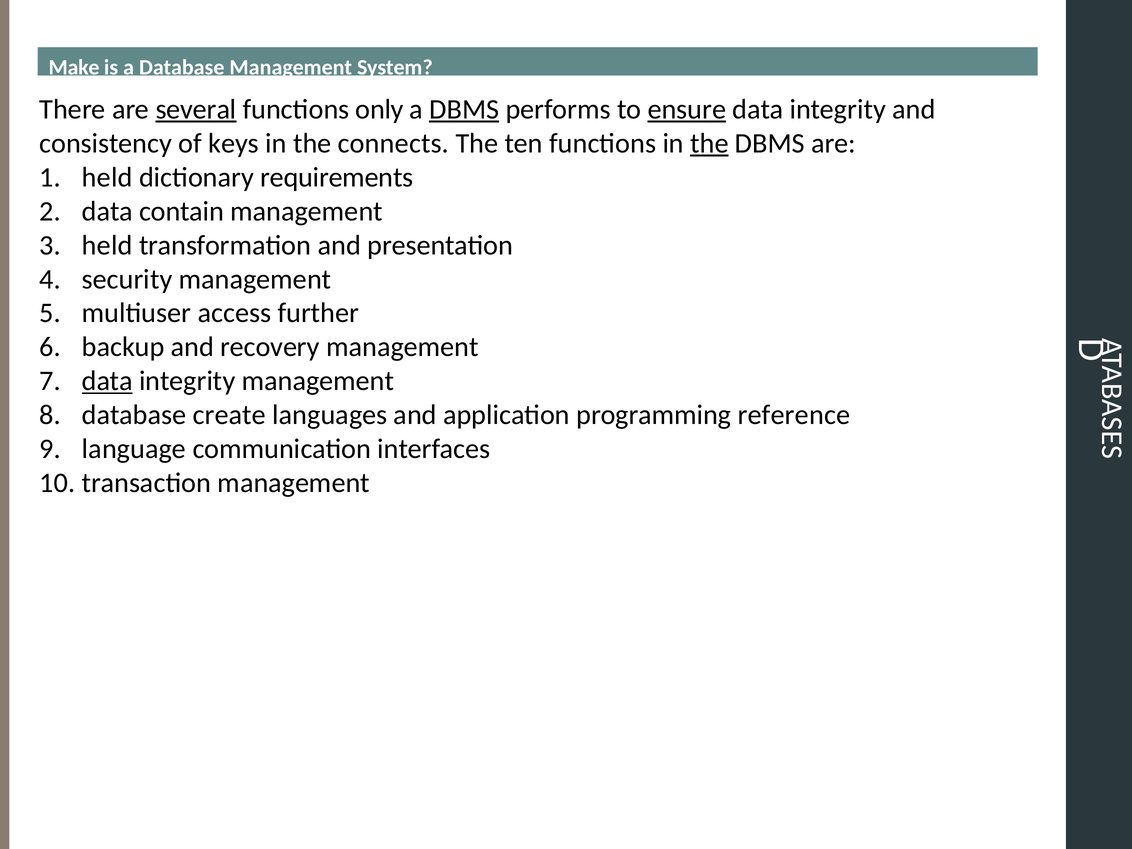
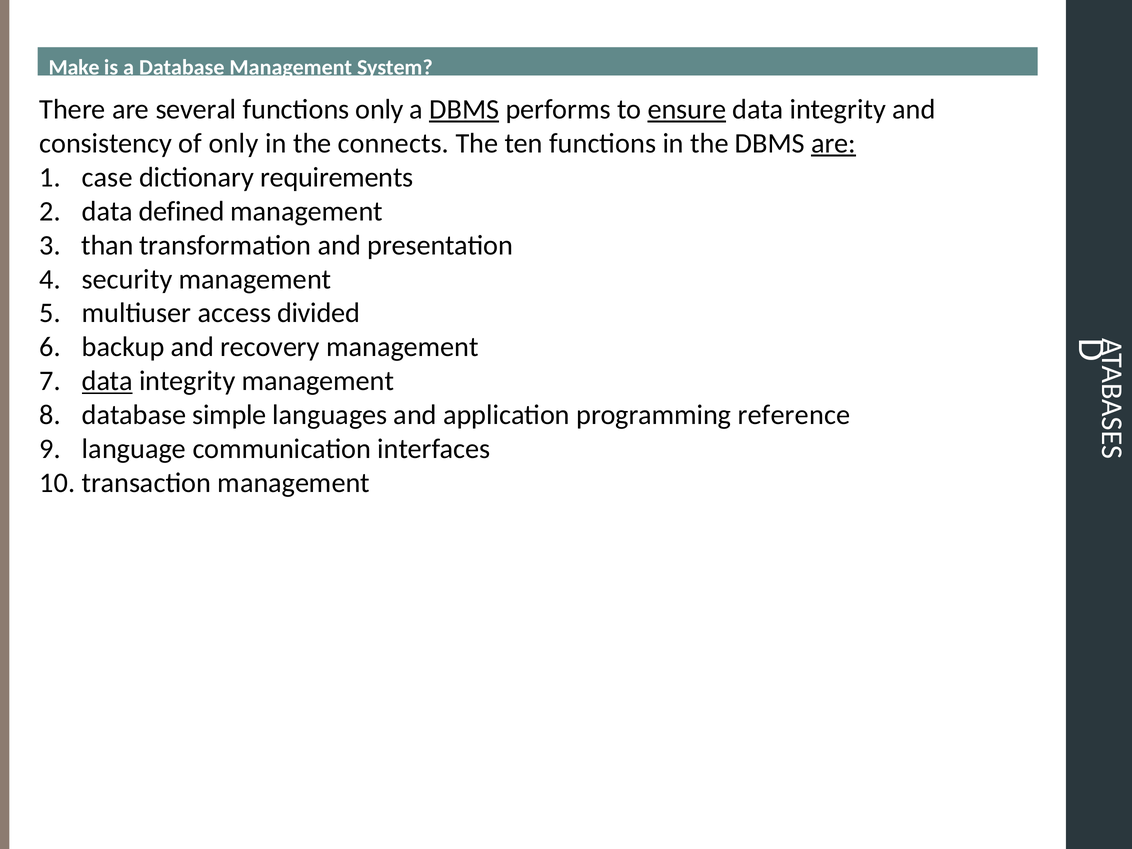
several underline: present -> none
of keys: keys -> only
the at (709, 143) underline: present -> none
are at (834, 143) underline: none -> present
held at (107, 177): held -> case
contain: contain -> defined
held at (107, 245): held -> than
further: further -> divided
create: create -> simple
